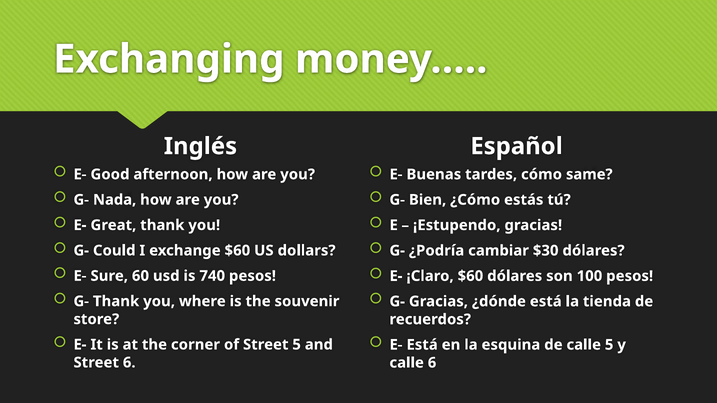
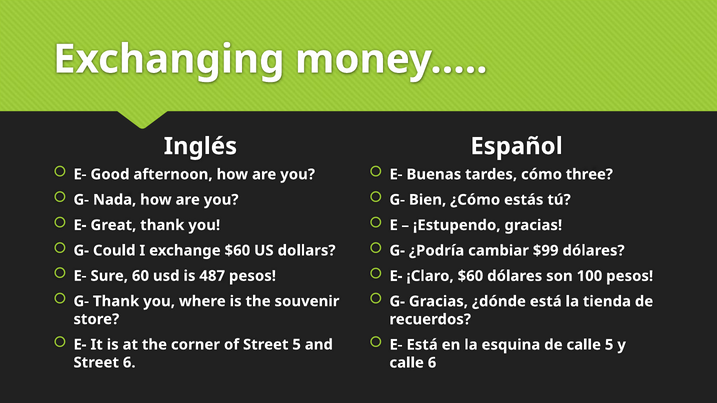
same: same -> three
$30: $30 -> $99
740: 740 -> 487
